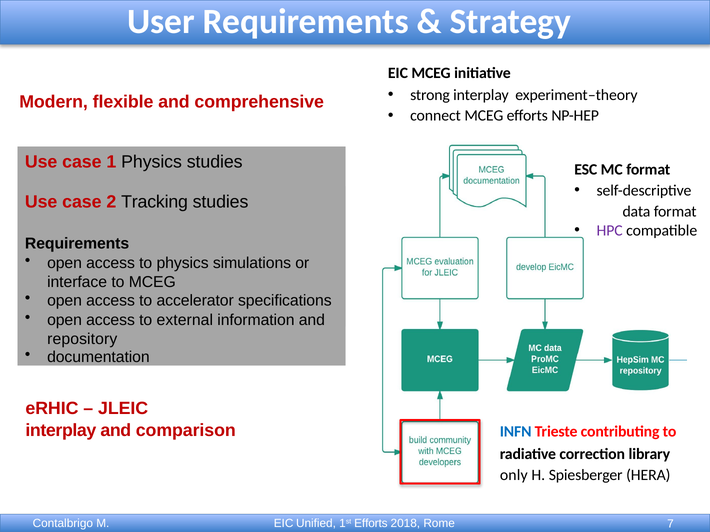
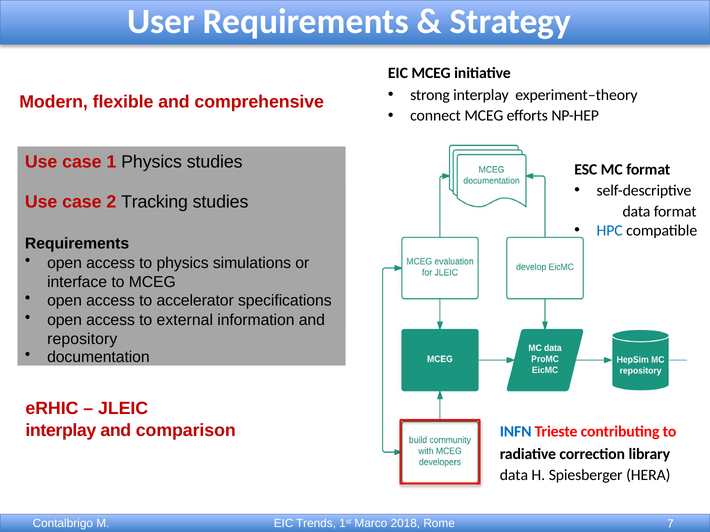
HPC colour: purple -> blue
only at (514, 475): only -> data
Unified: Unified -> Trends
1st Efforts: Efforts -> Marco
